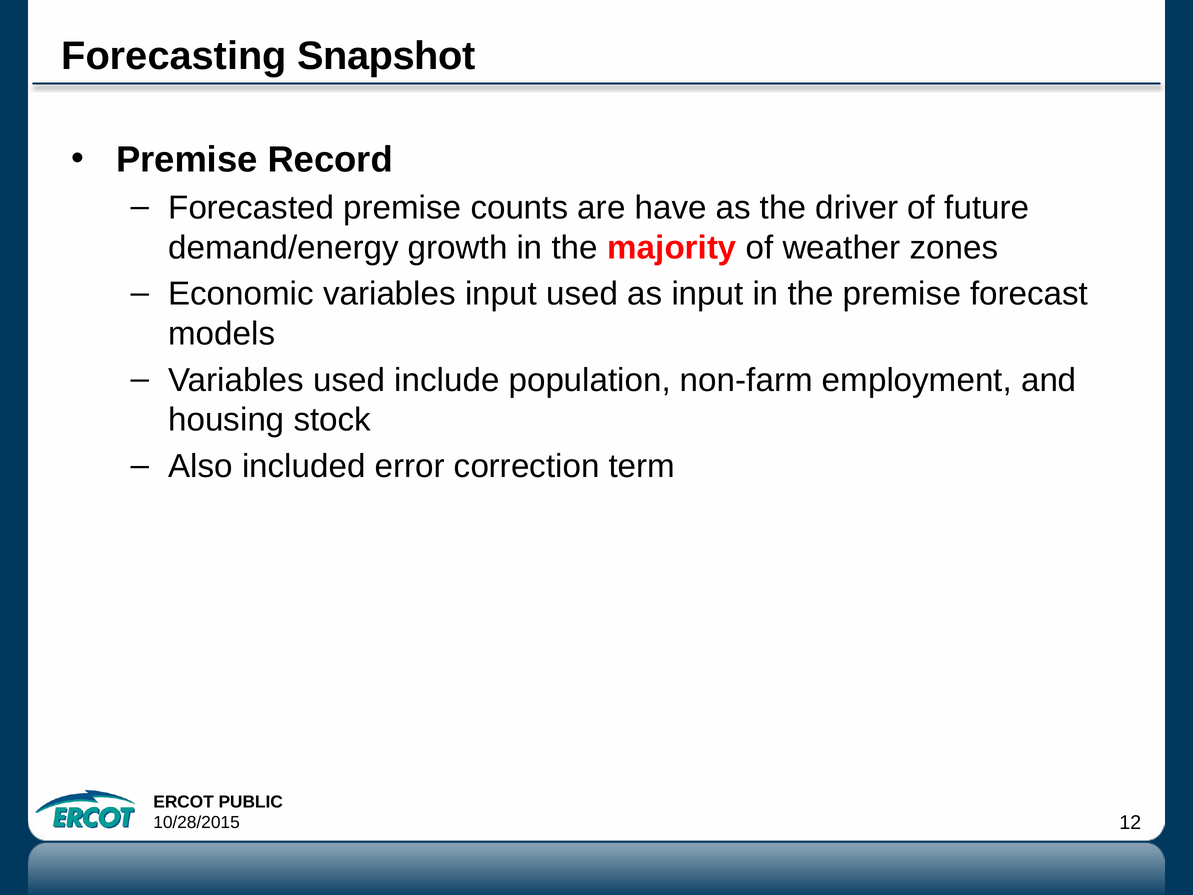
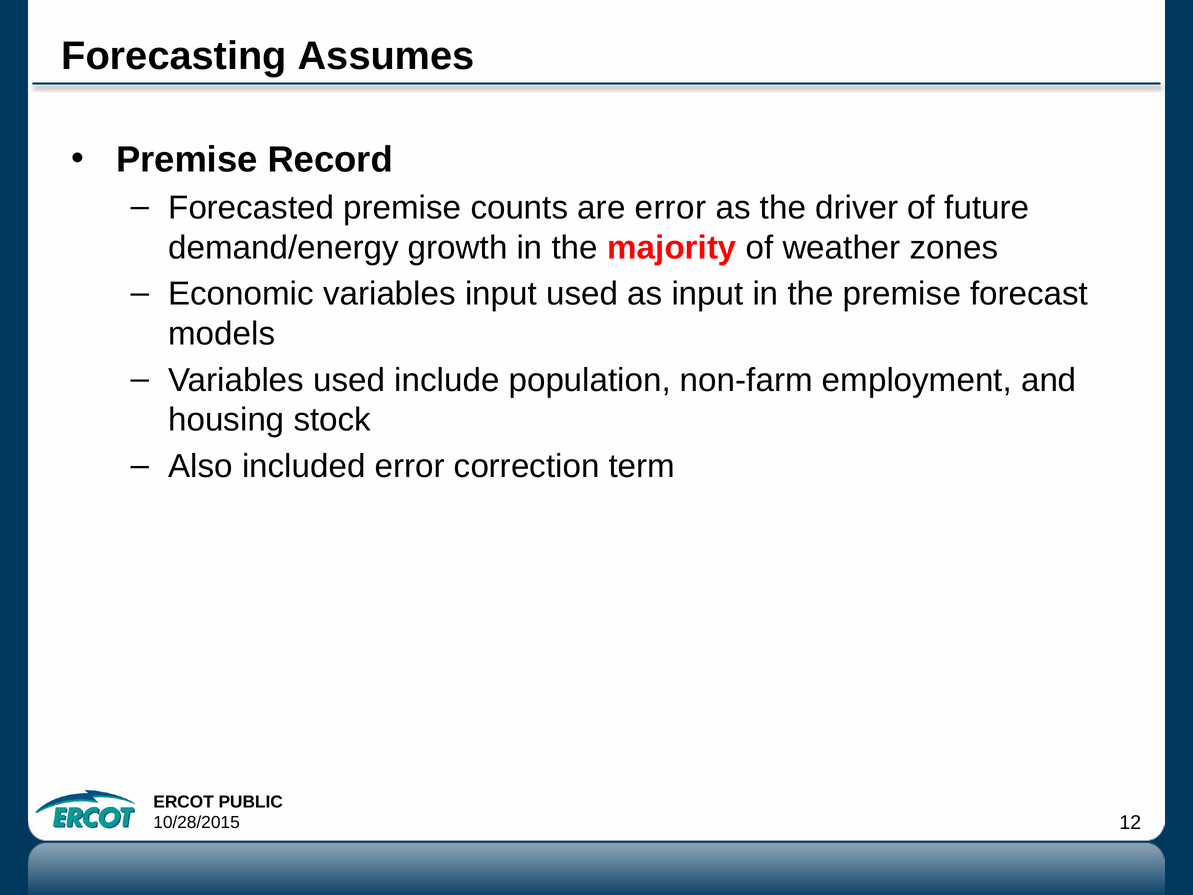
Snapshot: Snapshot -> Assumes
are have: have -> error
